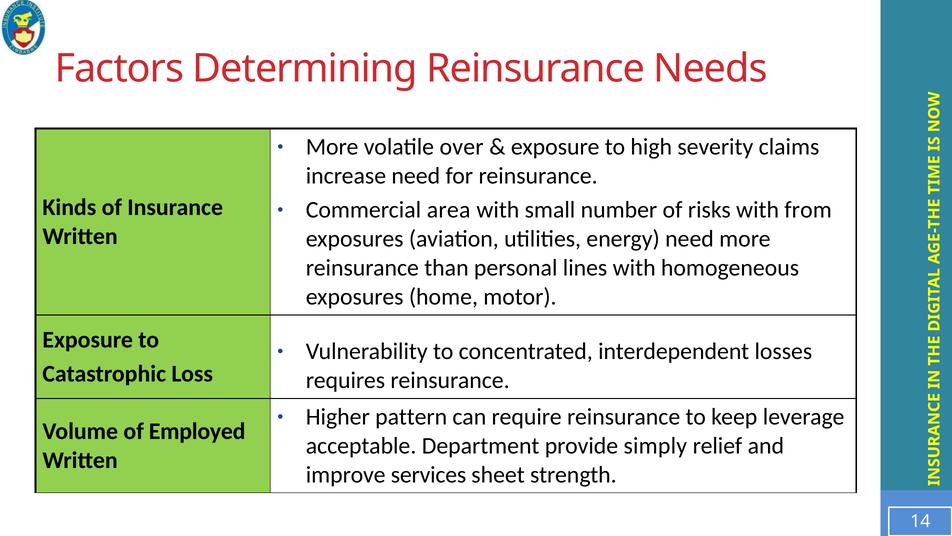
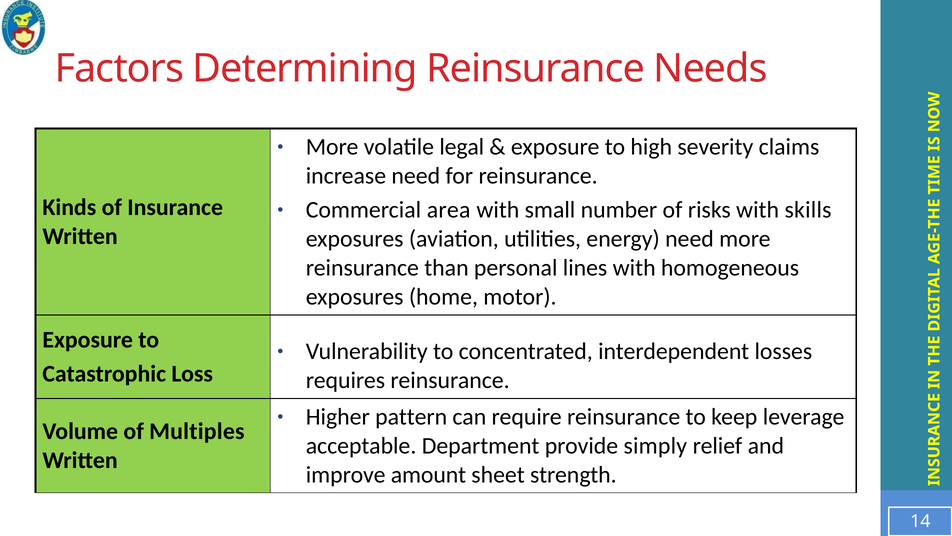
over: over -> legal
from: from -> skills
Employed: Employed -> Multiples
services: services -> amount
